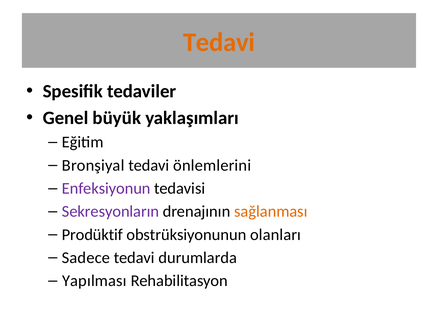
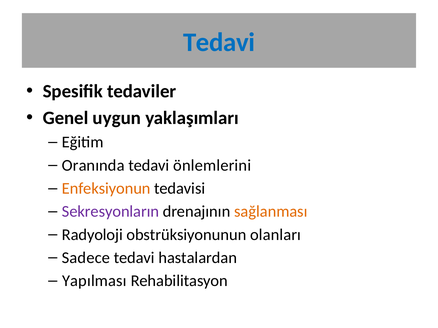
Tedavi at (219, 42) colour: orange -> blue
büyük: büyük -> uygun
Bronşiyal: Bronşiyal -> Oranında
Enfeksiyonun colour: purple -> orange
Prodüktif: Prodüktif -> Radyoloji
durumlarda: durumlarda -> hastalardan
